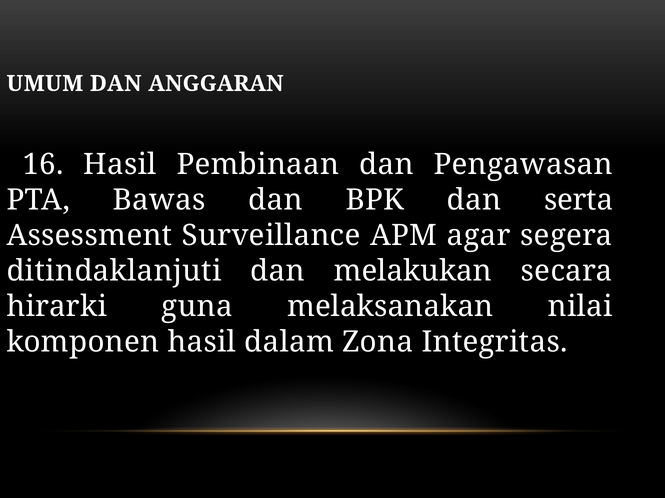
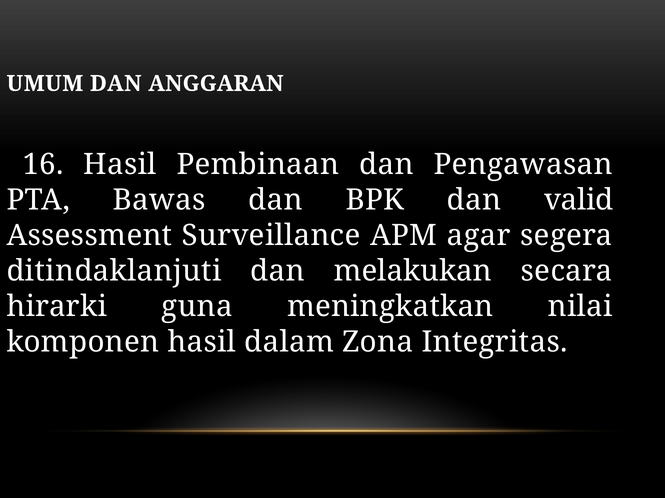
serta: serta -> valid
melaksanakan: melaksanakan -> meningkatkan
